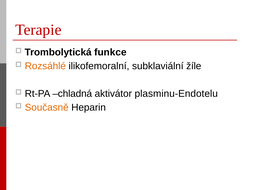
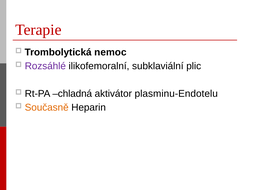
funkce: funkce -> nemoc
Rozsáhlé colour: orange -> purple
žíle: žíle -> plic
